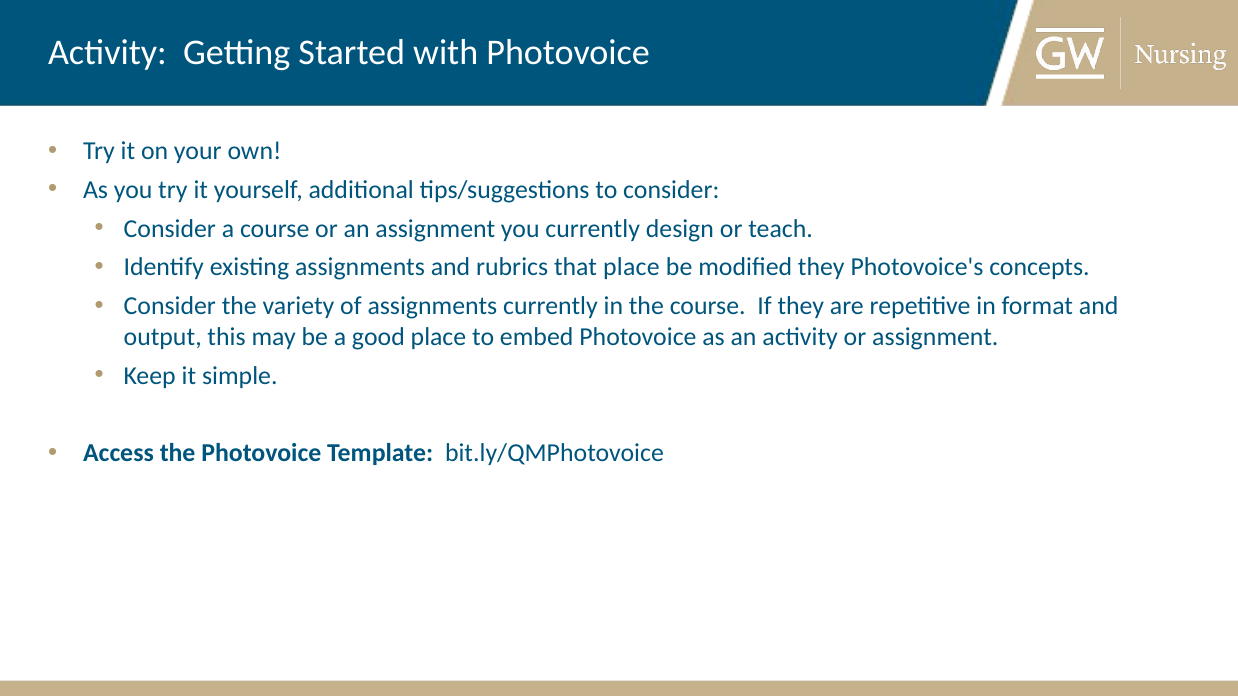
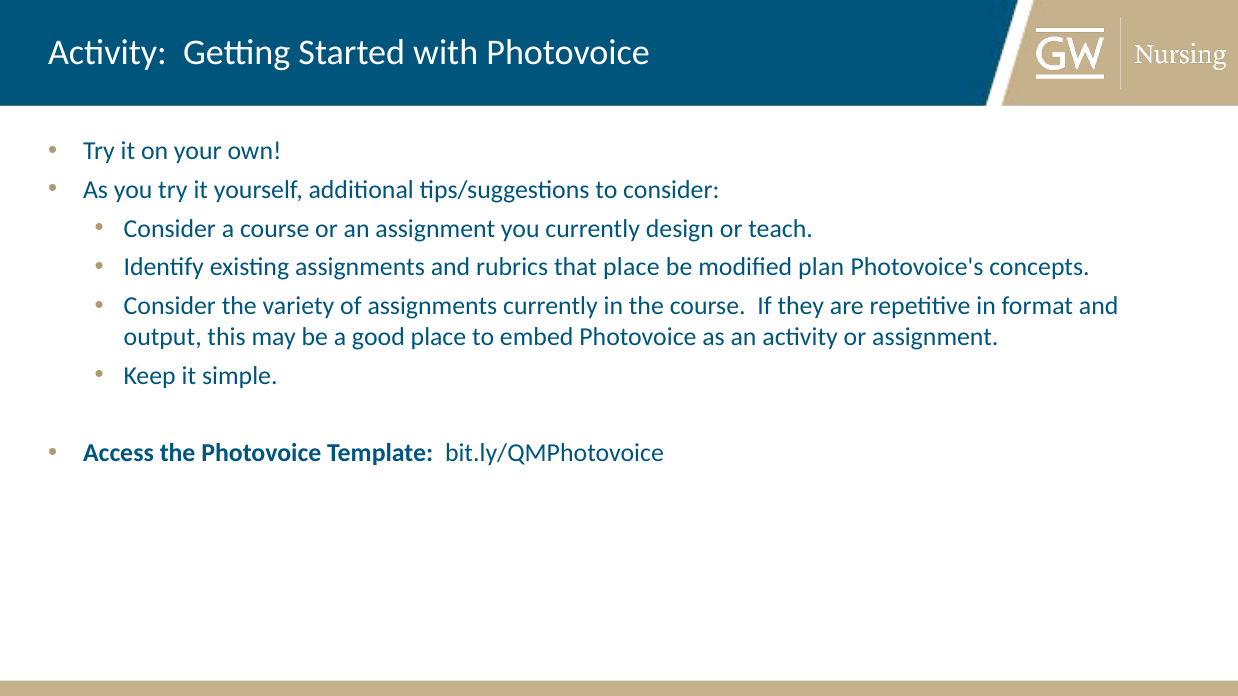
modified they: they -> plan
